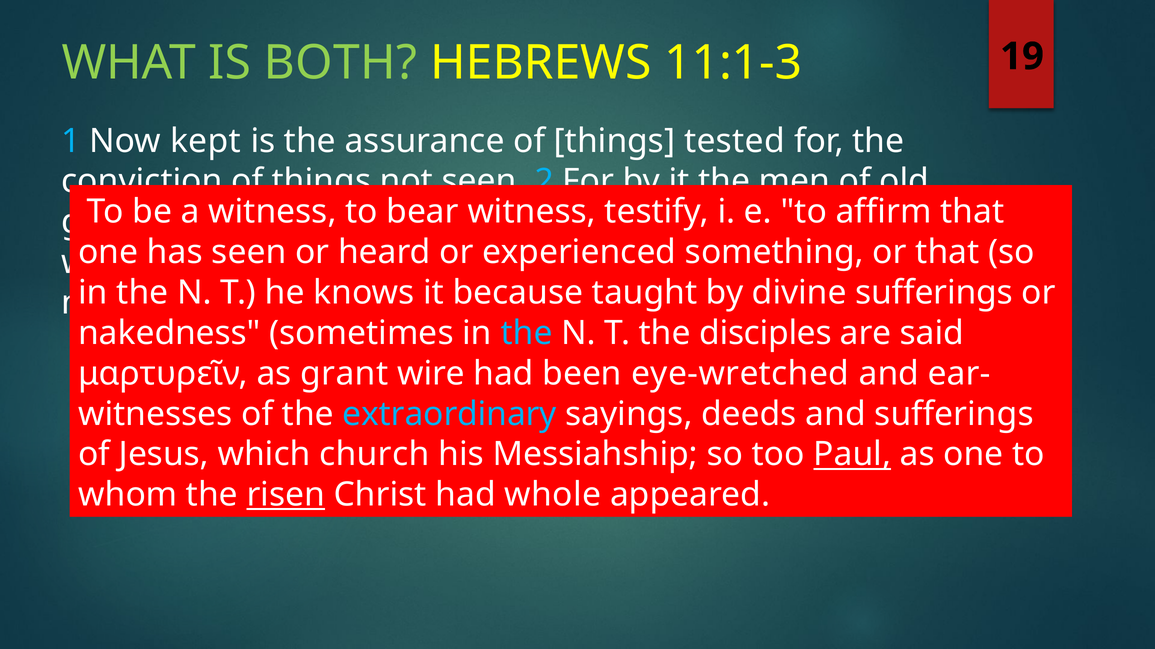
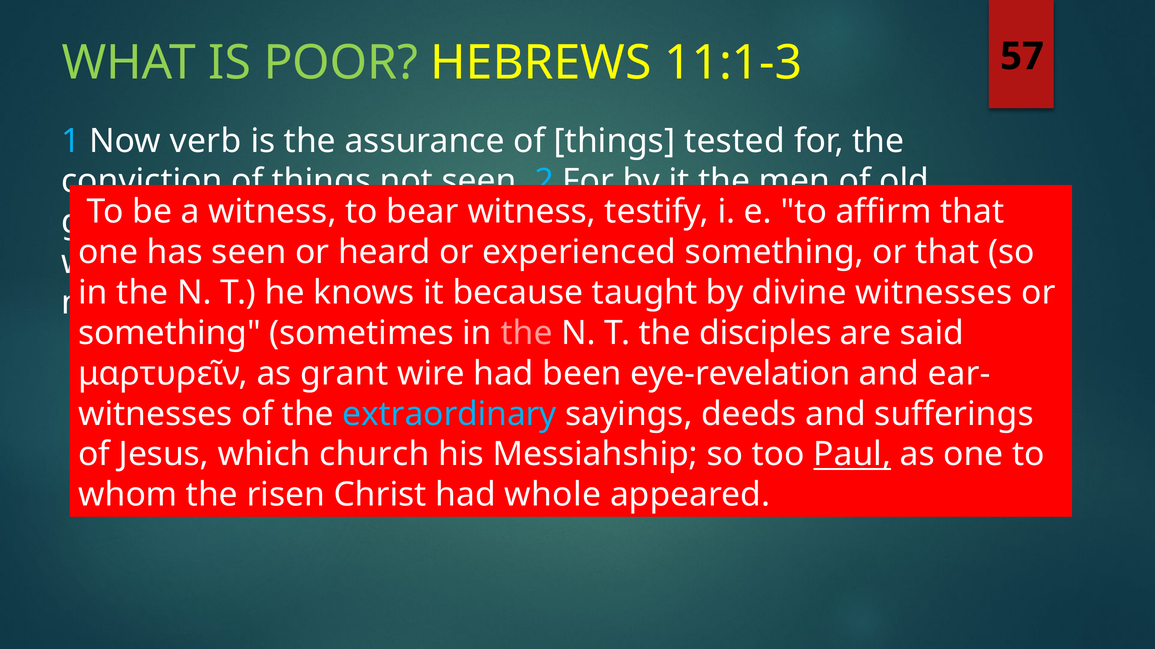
BOTH: BOTH -> POOR
19: 19 -> 57
kept: kept -> verb
divine sufferings: sufferings -> witnesses
nakedness at (169, 333): nakedness -> something
the at (527, 333) colour: light blue -> pink
eye-wretched: eye-wretched -> eye-revelation
risen underline: present -> none
